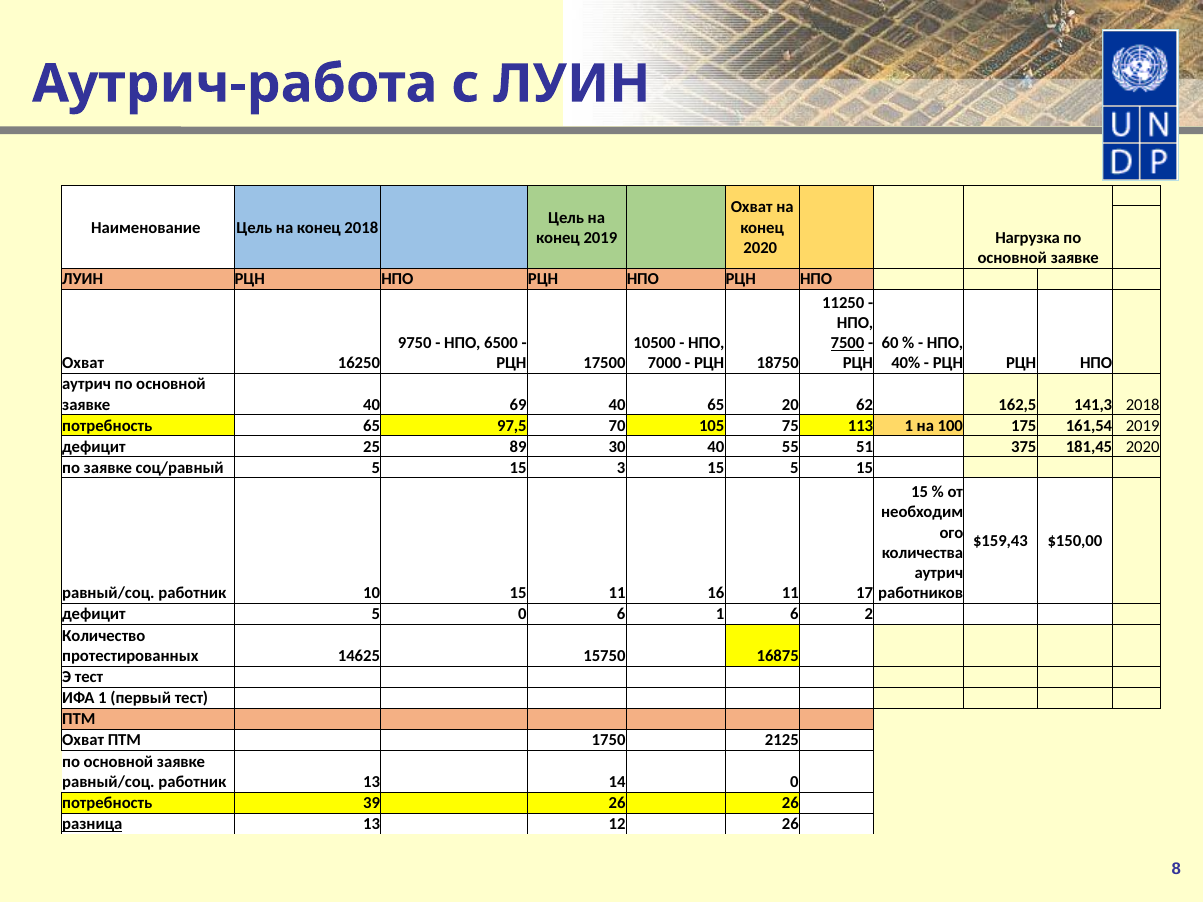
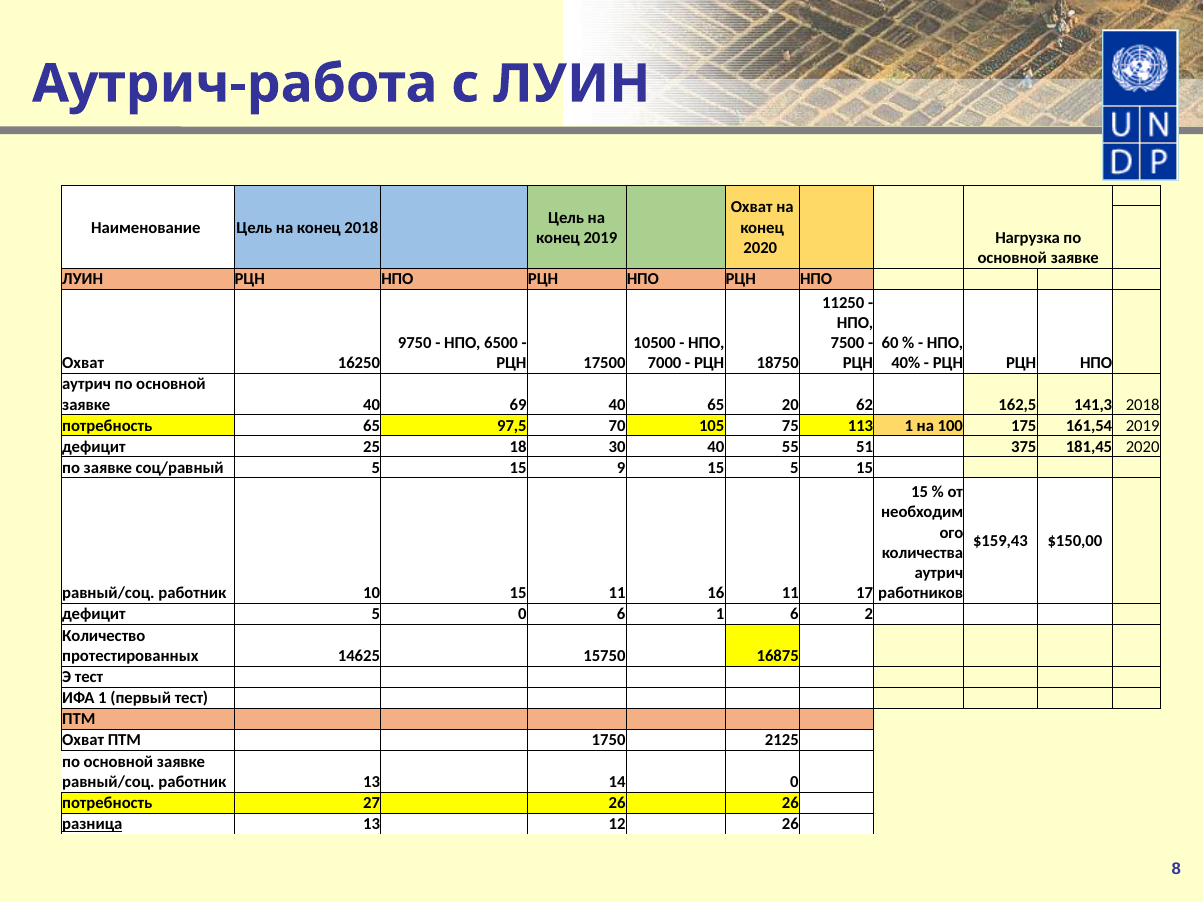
7500 underline: present -> none
89: 89 -> 18
3: 3 -> 9
39: 39 -> 27
